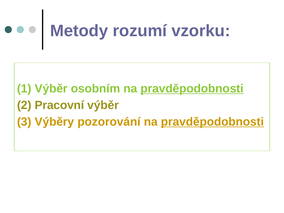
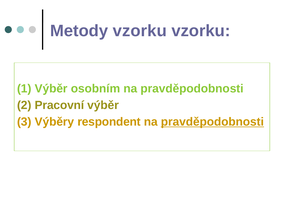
Metody rozumí: rozumí -> vzorku
pravděpodobnosti at (192, 89) underline: present -> none
pozorování: pozorování -> respondent
